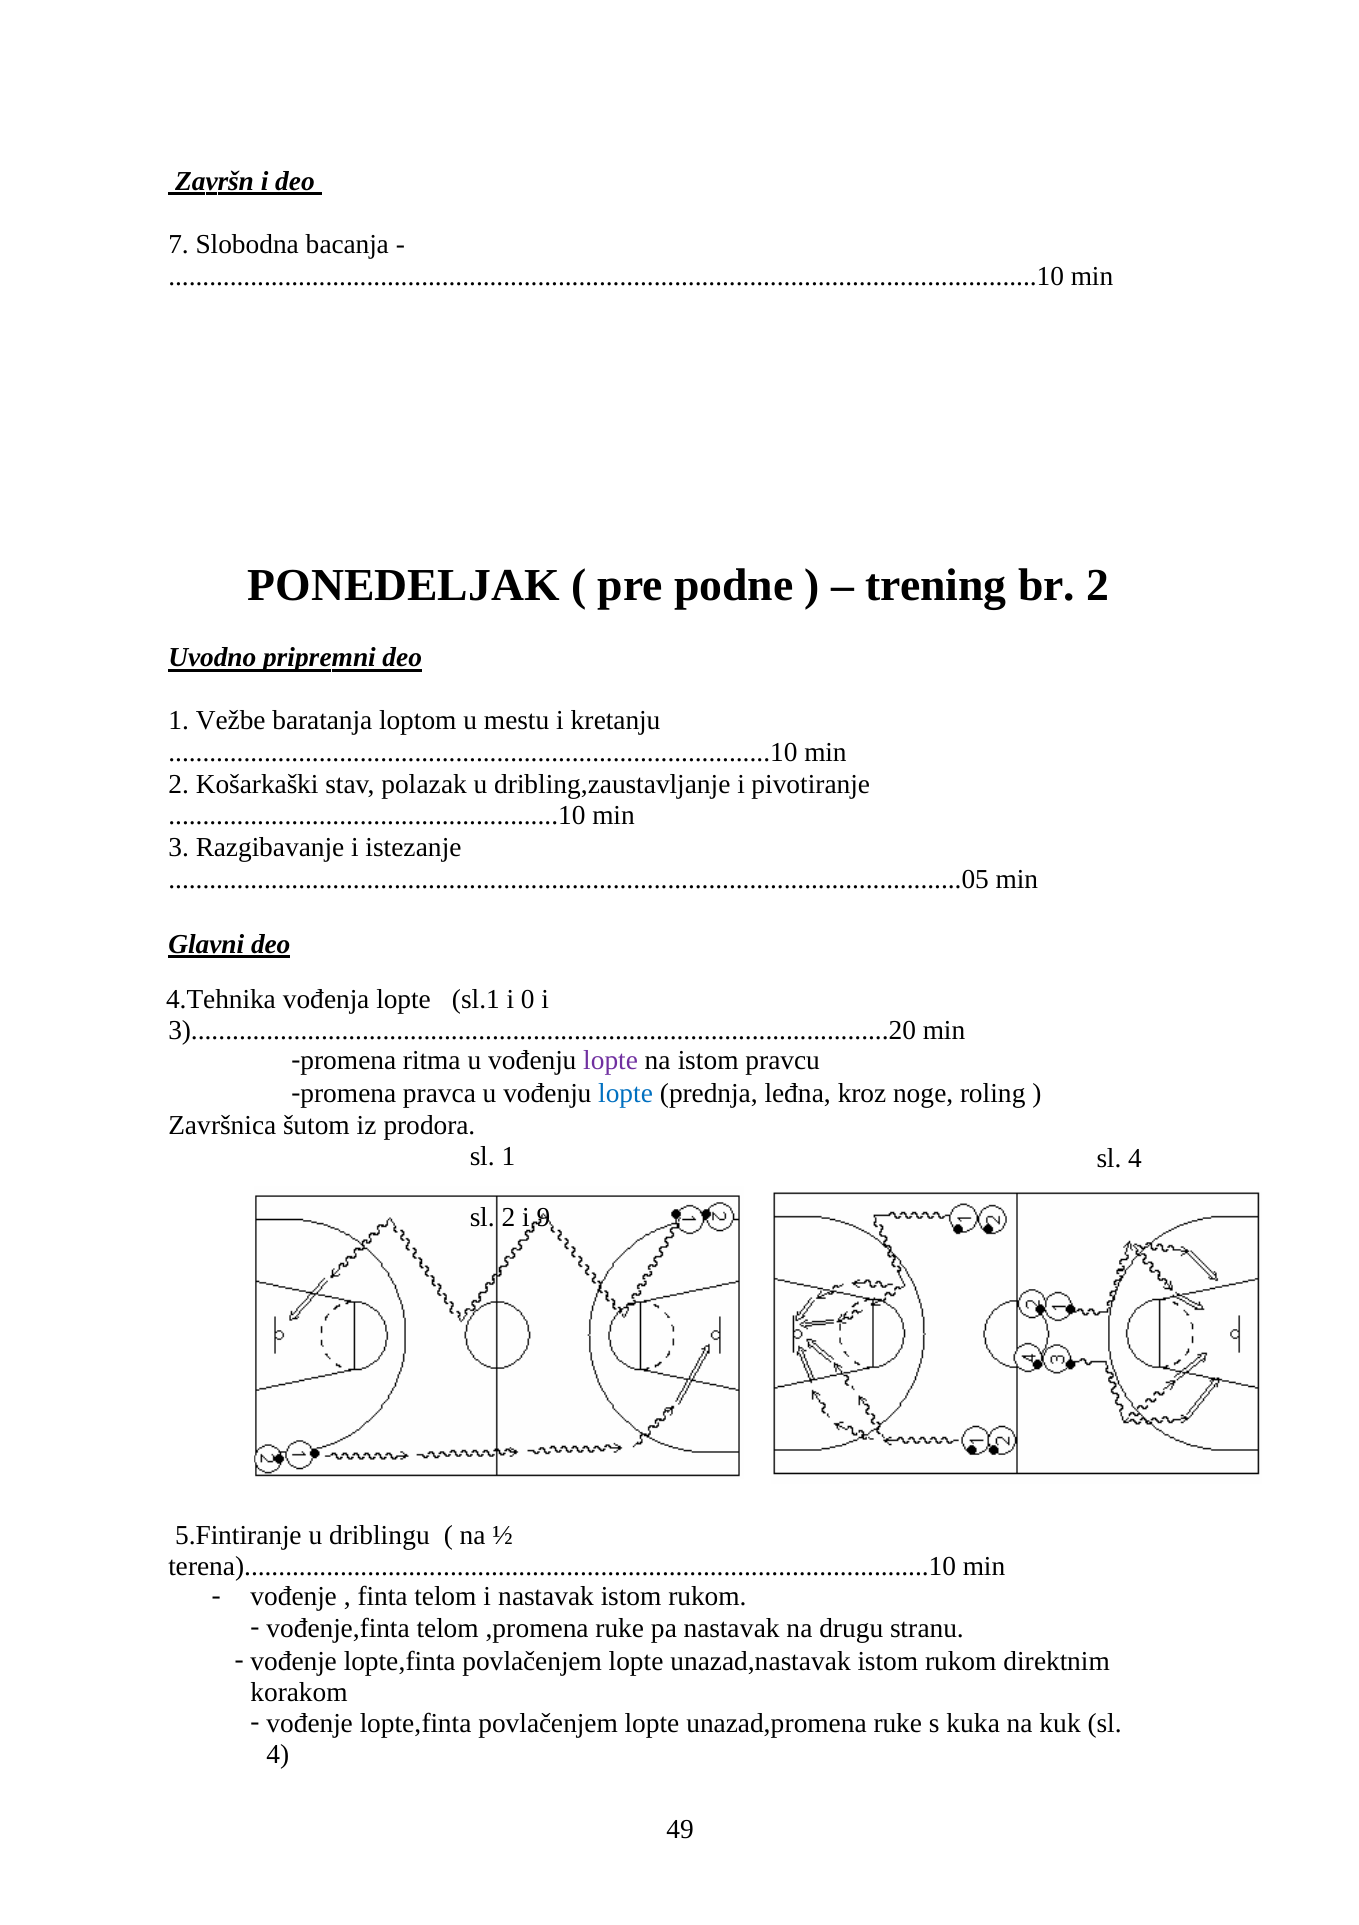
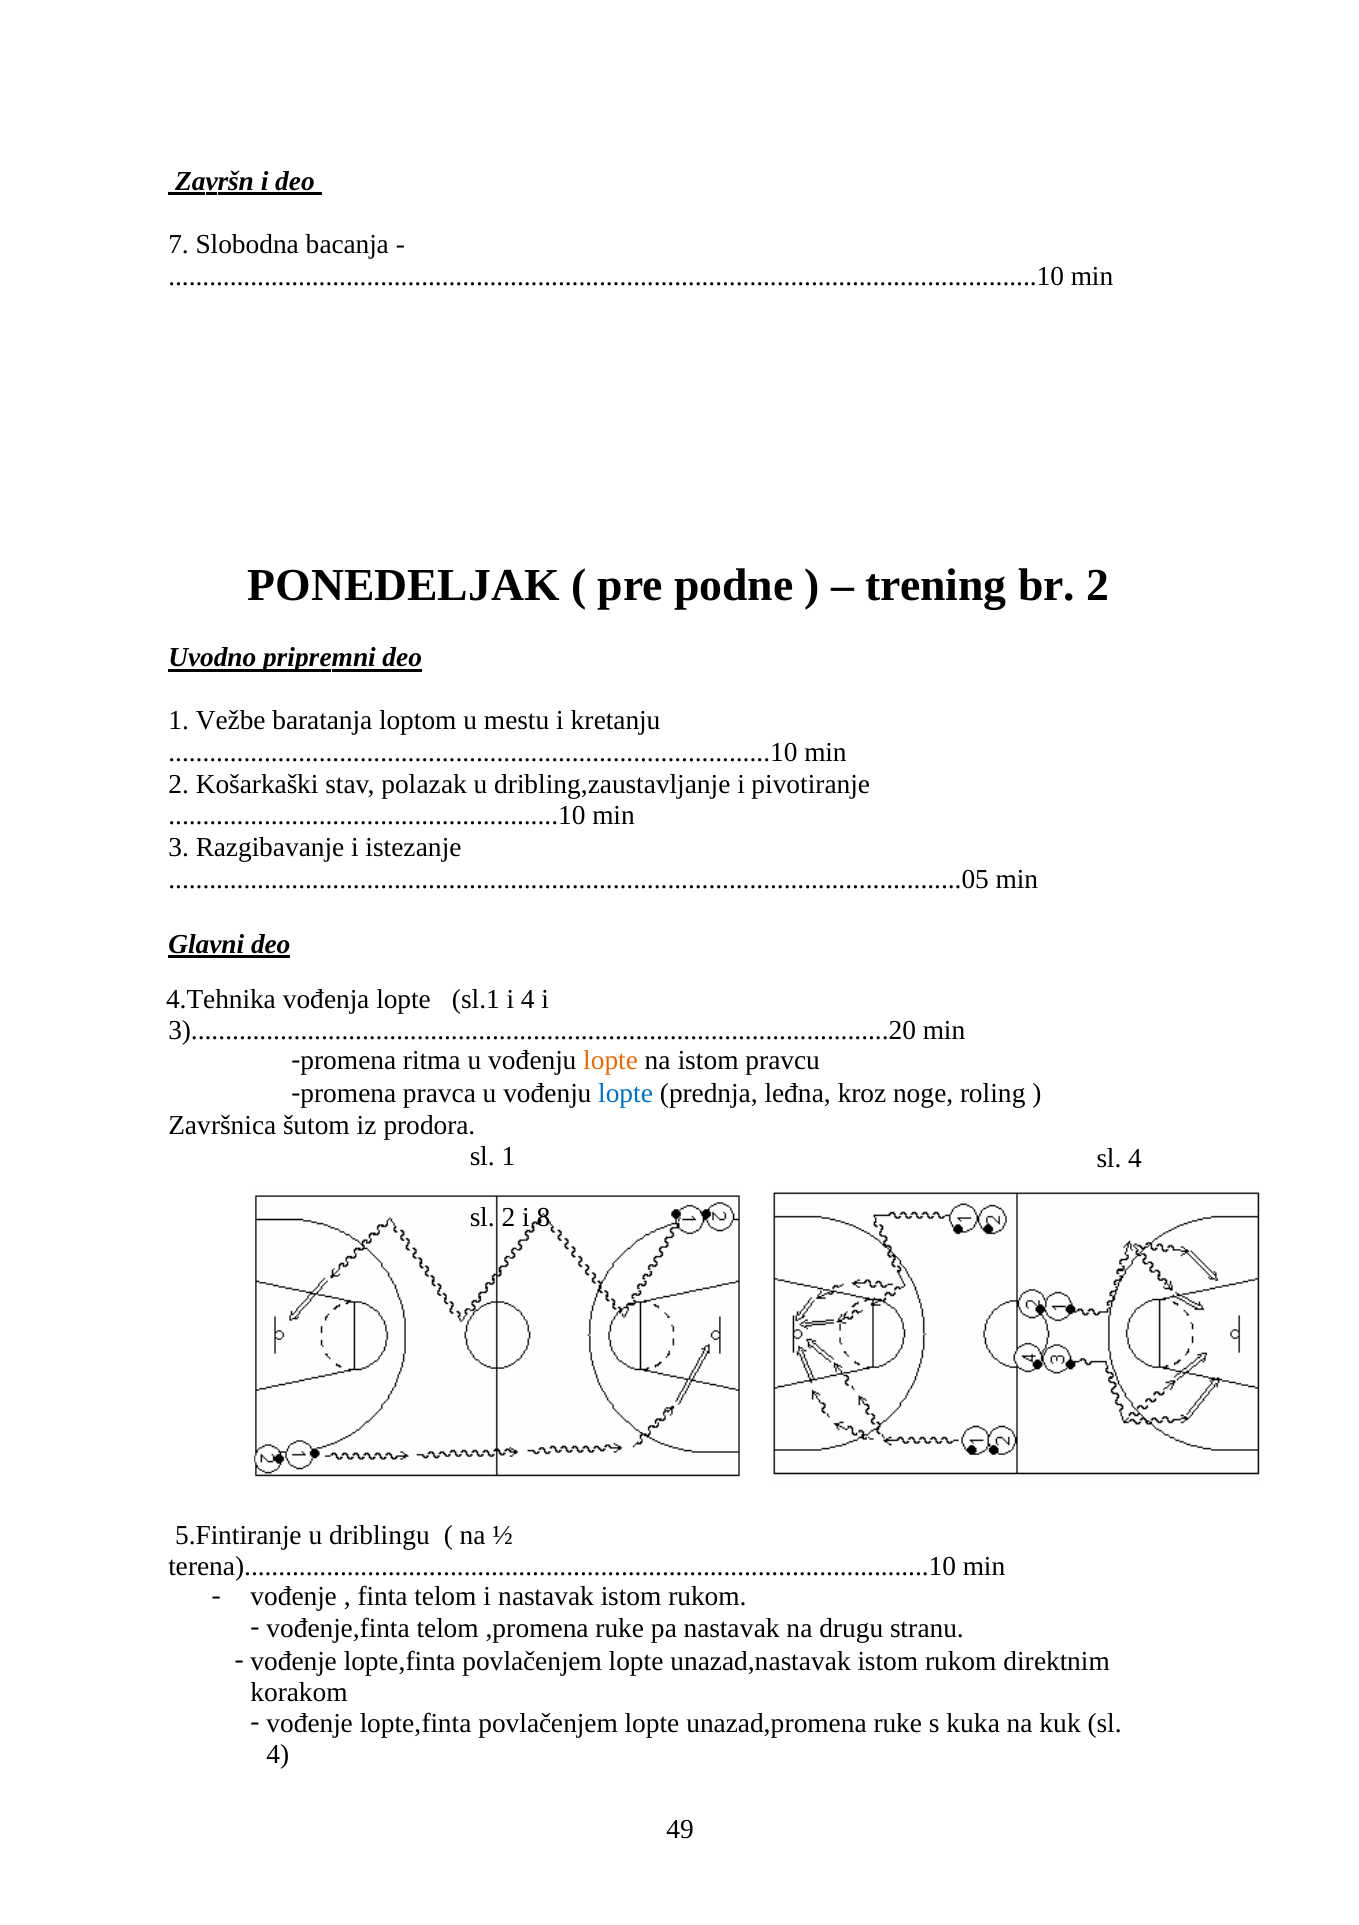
i 0: 0 -> 4
lopte at (611, 1061) colour: purple -> orange
9: 9 -> 8
